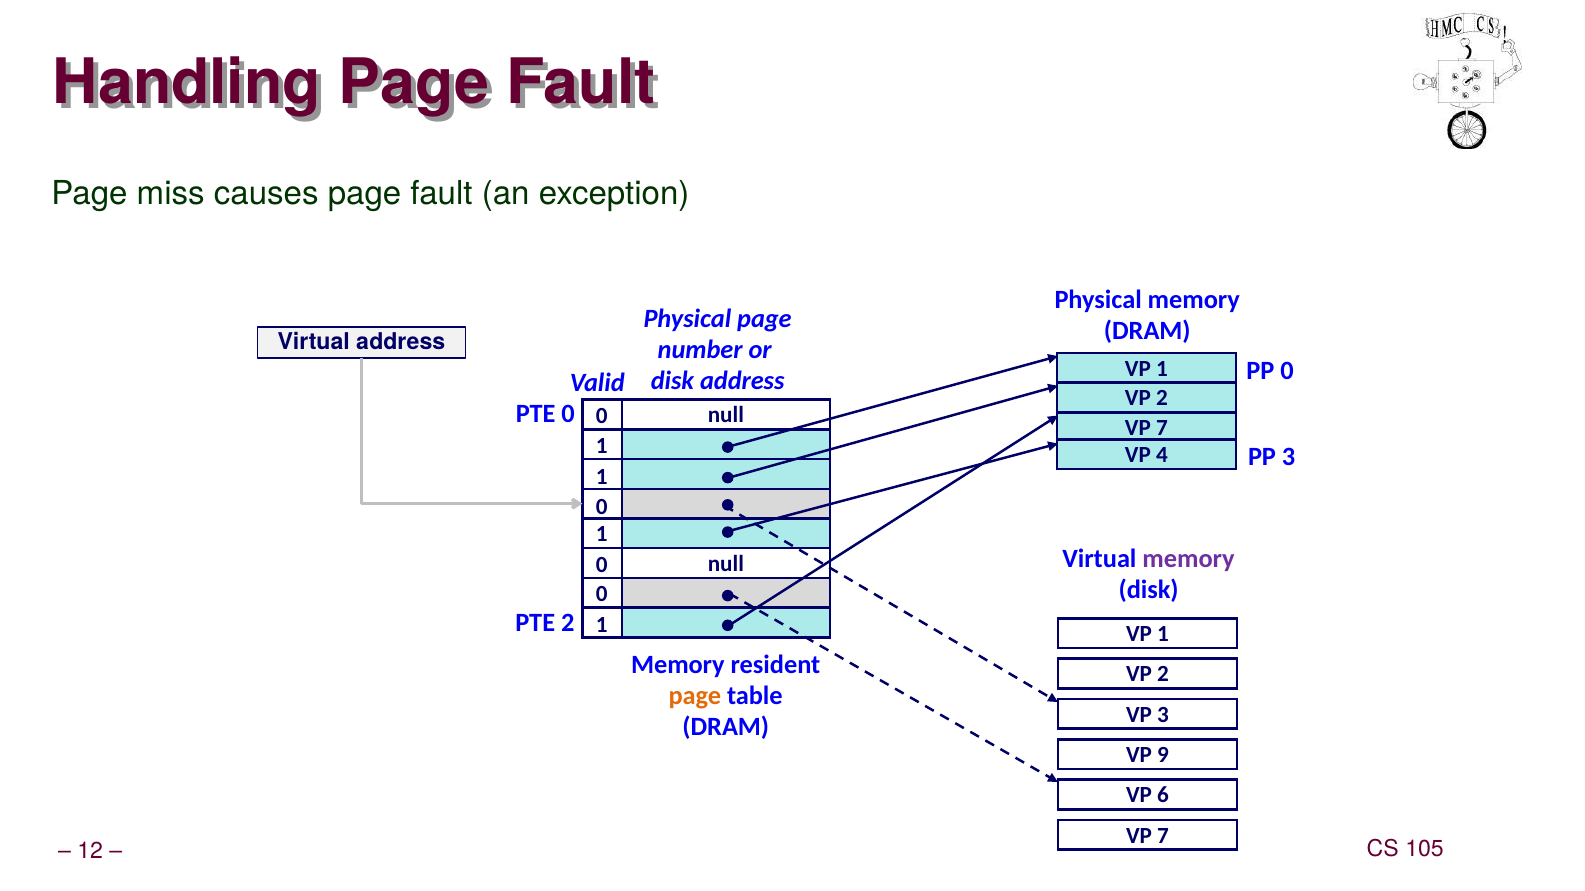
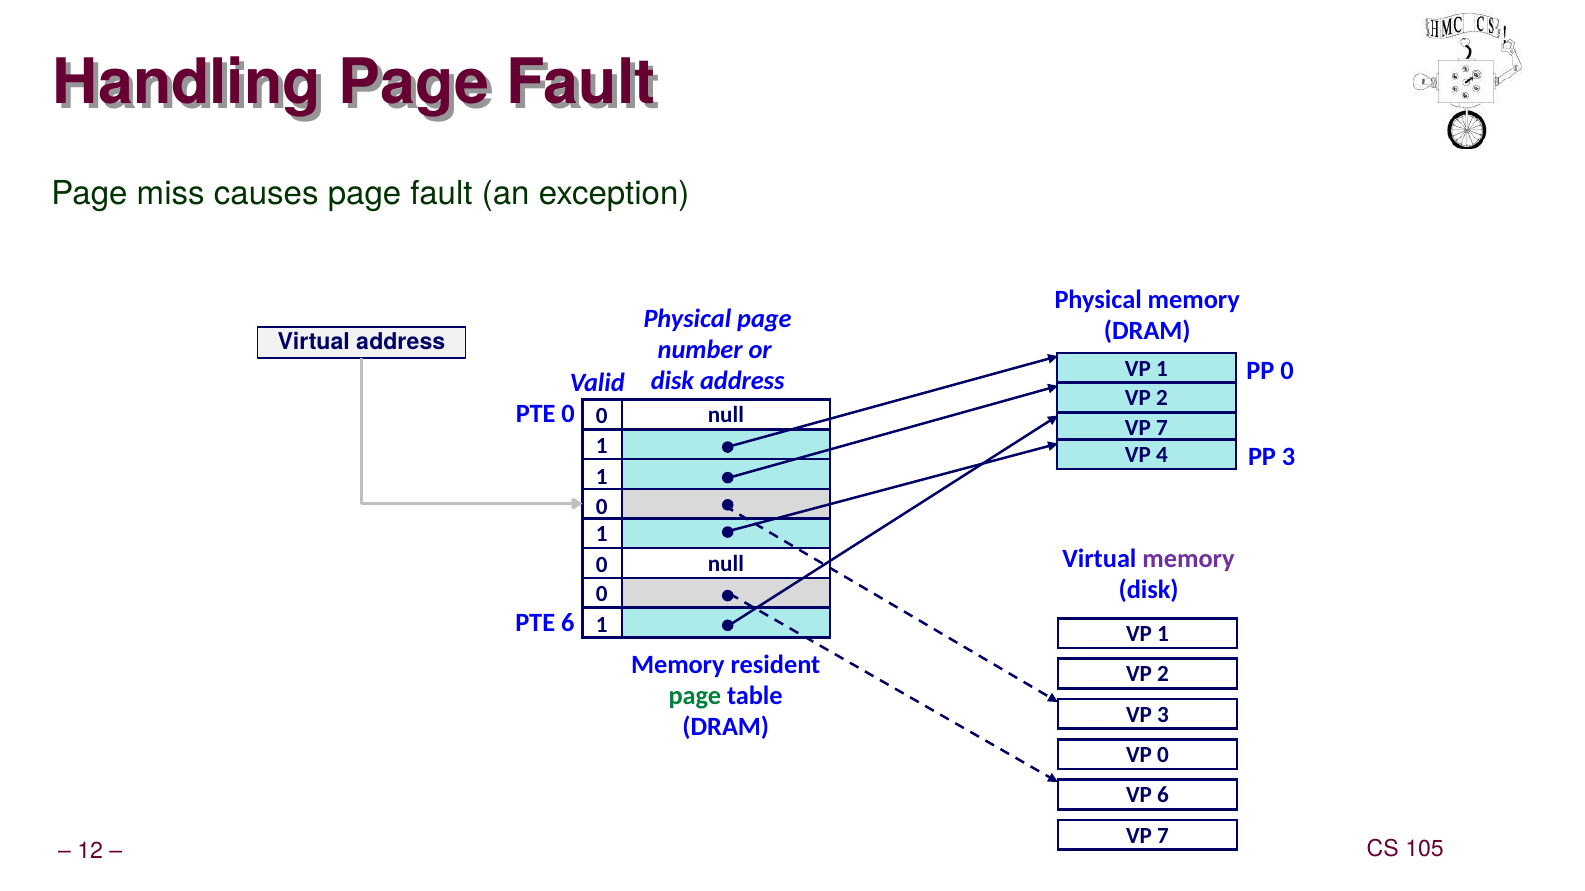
PTE 2: 2 -> 6
page at (695, 696) colour: orange -> green
VP 9: 9 -> 0
